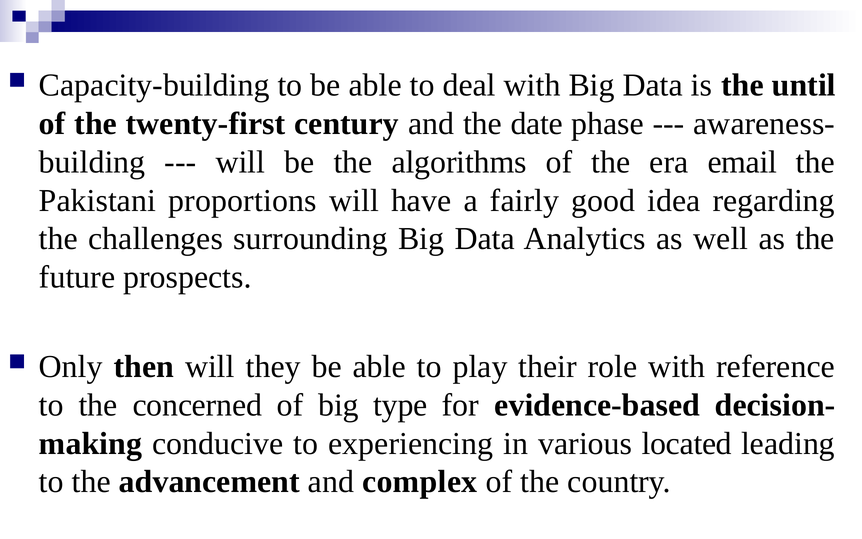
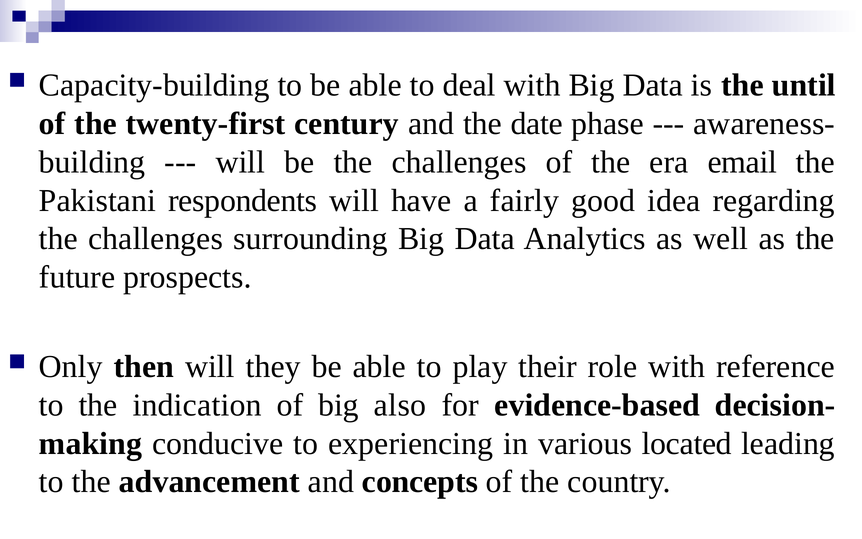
be the algorithms: algorithms -> challenges
proportions: proportions -> respondents
concerned: concerned -> indication
type: type -> also
complex: complex -> concepts
